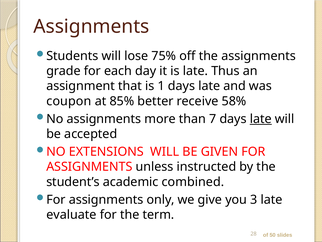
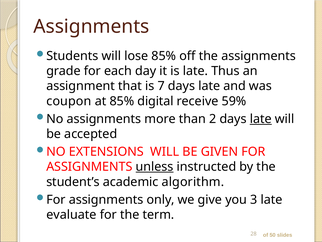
lose 75%: 75% -> 85%
1: 1 -> 7
better: better -> digital
58%: 58% -> 59%
7: 7 -> 2
unless underline: none -> present
combined: combined -> algorithm
